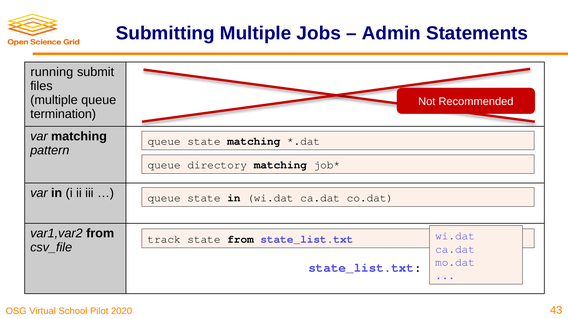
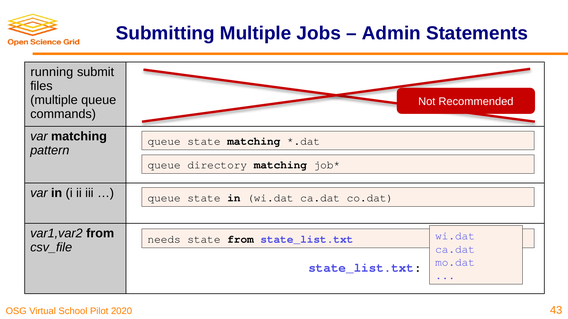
termination: termination -> commands
track: track -> needs
